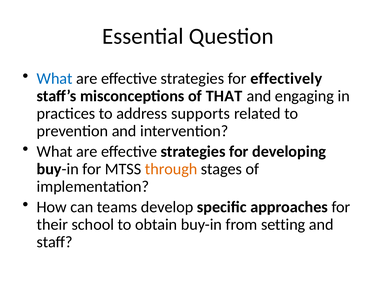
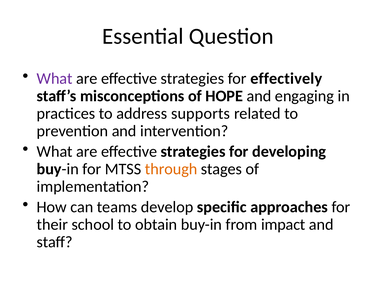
What at (55, 79) colour: blue -> purple
THAT: THAT -> HOPE
setting: setting -> impact
